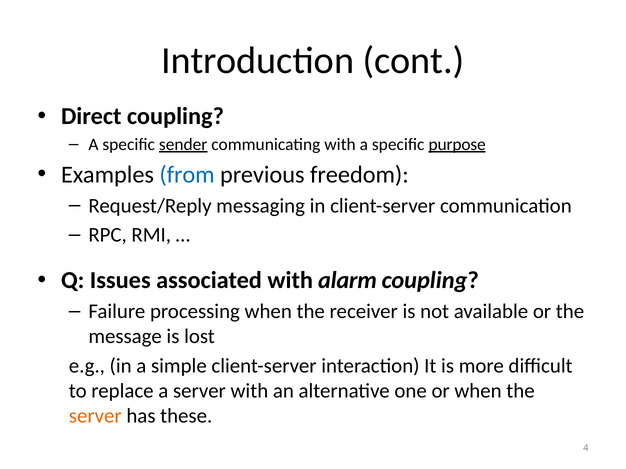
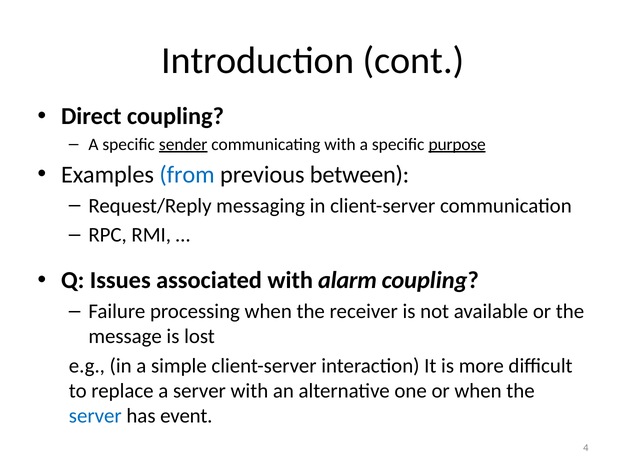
freedom: freedom -> between
server at (95, 416) colour: orange -> blue
these: these -> event
